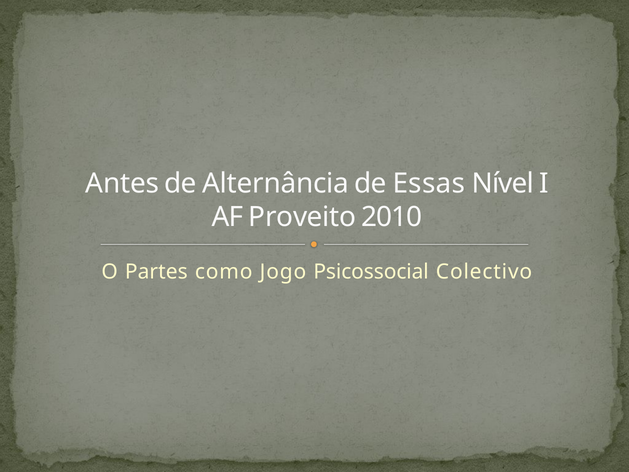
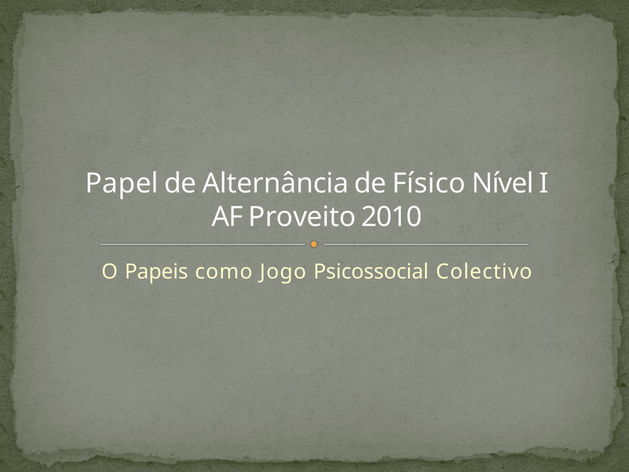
Antes: Antes -> Papel
Essas: Essas -> Físico
Partes: Partes -> Papeis
